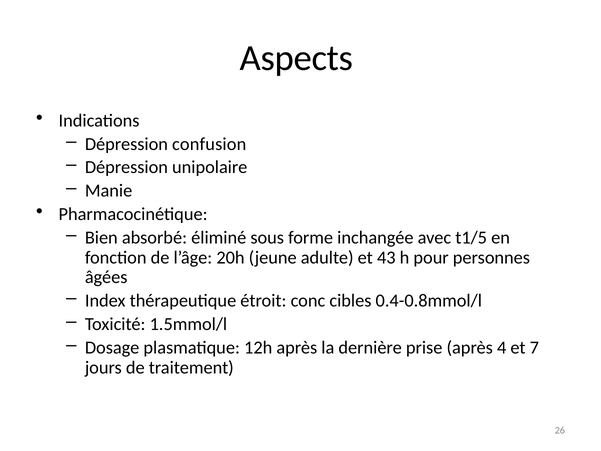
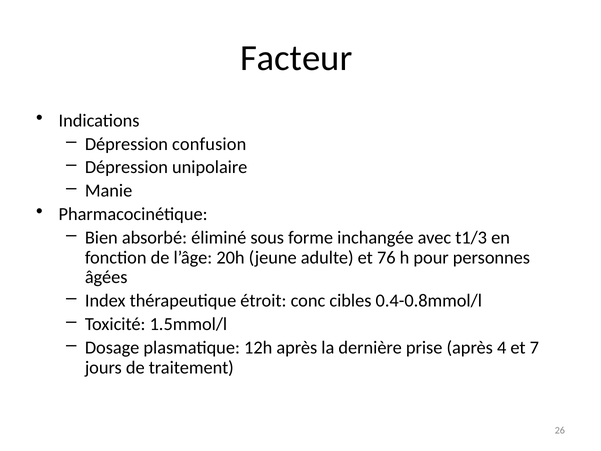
Aspects: Aspects -> Facteur
t1/5: t1/5 -> t1/3
43: 43 -> 76
